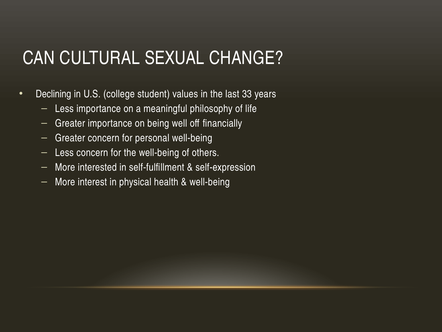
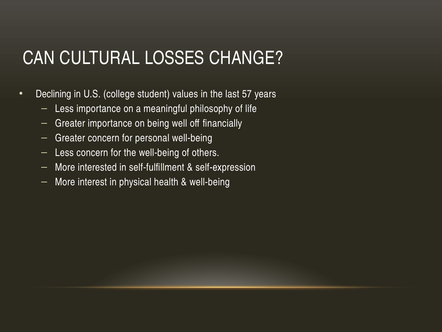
SEXUAL: SEXUAL -> LOSSES
33: 33 -> 57
